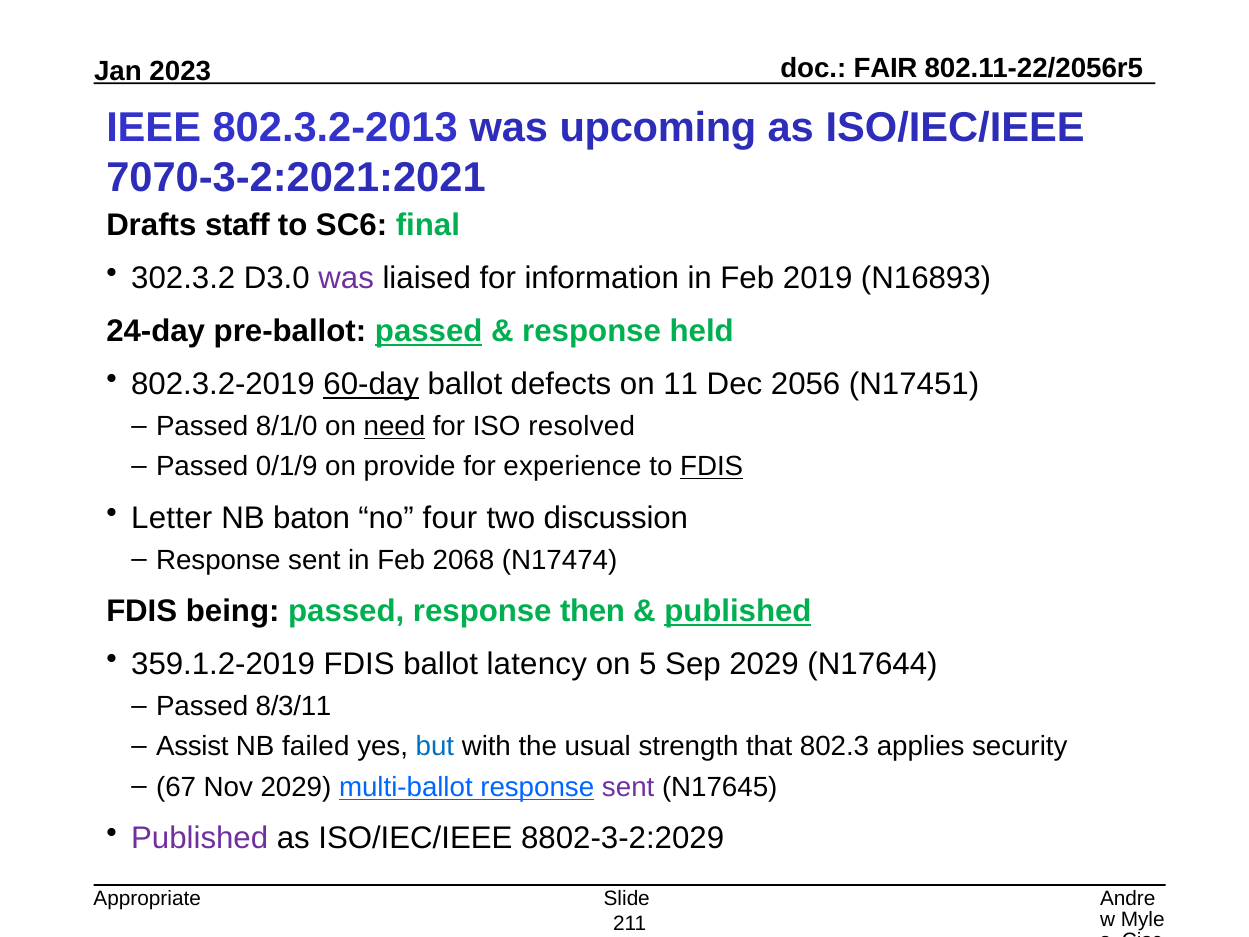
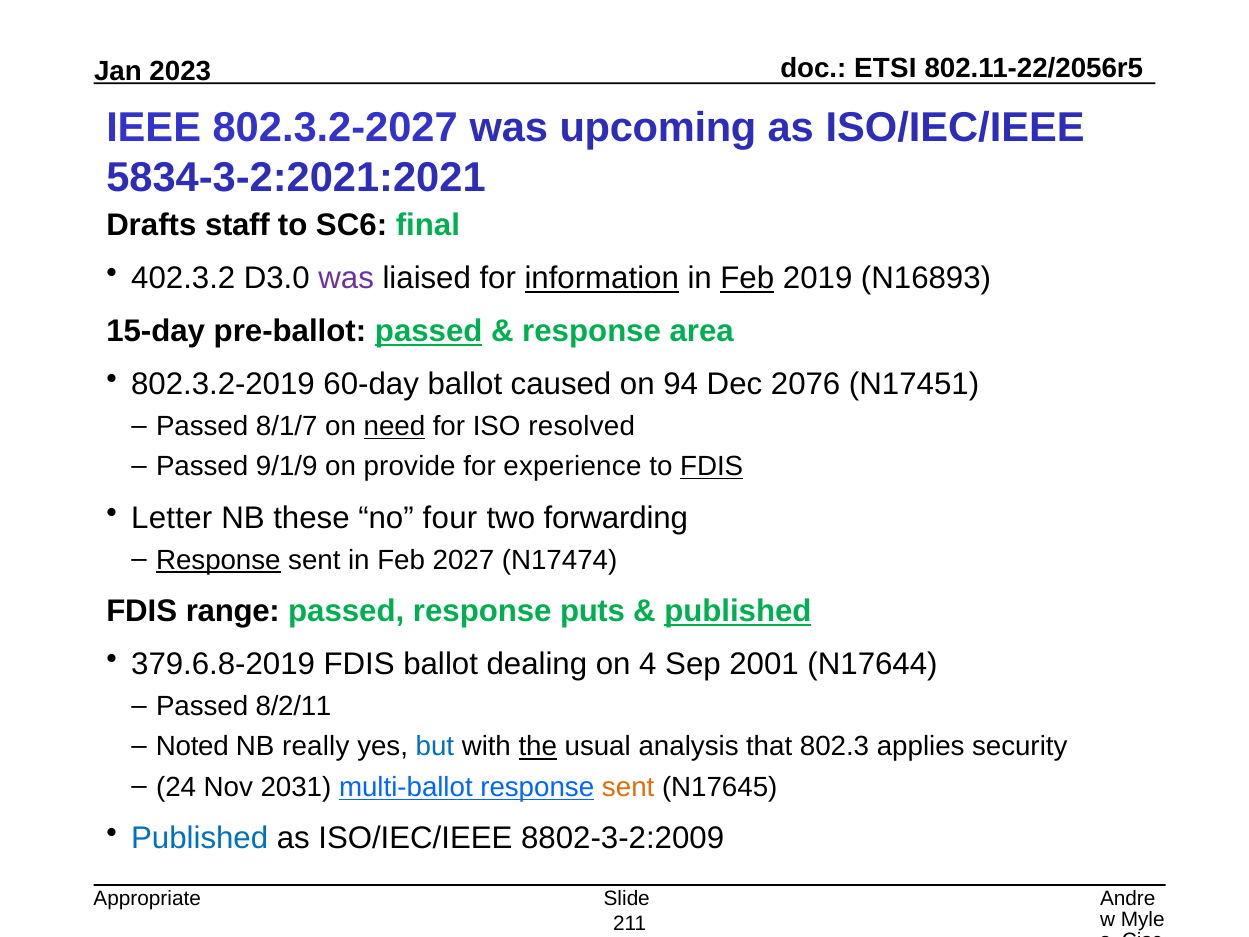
FAIR: FAIR -> ETSI
802.3.2-2013: 802.3.2-2013 -> 802.3.2-2027
7070-3-2:2021:2021: 7070-3-2:2021:2021 -> 5834-3-2:2021:2021
302.3.2: 302.3.2 -> 402.3.2
information underline: none -> present
Feb at (747, 278) underline: none -> present
24-day: 24-day -> 15-day
held: held -> area
60-day underline: present -> none
defects: defects -> caused
11: 11 -> 94
2056: 2056 -> 2076
8/1/0: 8/1/0 -> 8/1/7
0/1/9: 0/1/9 -> 9/1/9
baton: baton -> these
discussion: discussion -> forwarding
Response at (218, 560) underline: none -> present
2068: 2068 -> 2027
being: being -> range
then: then -> puts
359.1.2-2019: 359.1.2-2019 -> 379.6.8-2019
latency: latency -> dealing
5: 5 -> 4
Sep 2029: 2029 -> 2001
8/3/11: 8/3/11 -> 8/2/11
Assist: Assist -> Noted
failed: failed -> really
the underline: none -> present
strength: strength -> analysis
67: 67 -> 24
Nov 2029: 2029 -> 2031
sent at (628, 787) colour: purple -> orange
Published at (200, 838) colour: purple -> blue
8802-3-2:2029: 8802-3-2:2029 -> 8802-3-2:2009
